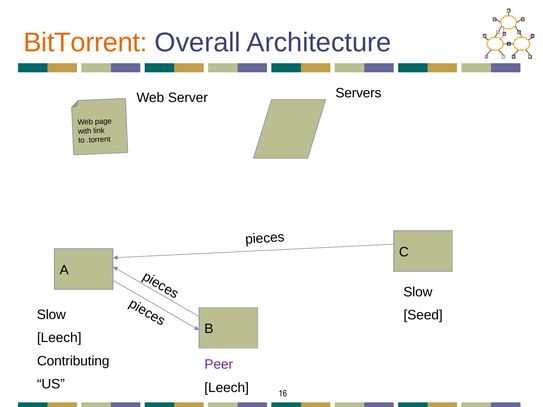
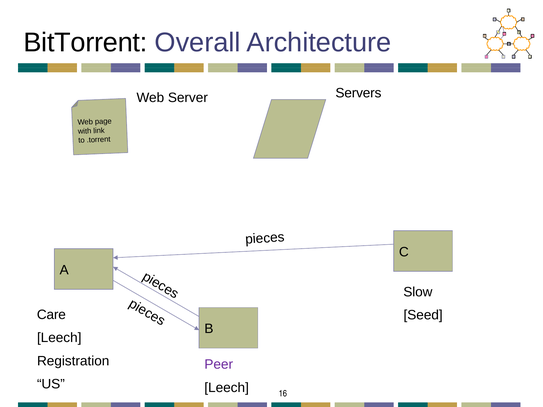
BitTorrent colour: orange -> black
Slow at (51, 315): Slow -> Care
Contributing: Contributing -> Registration
